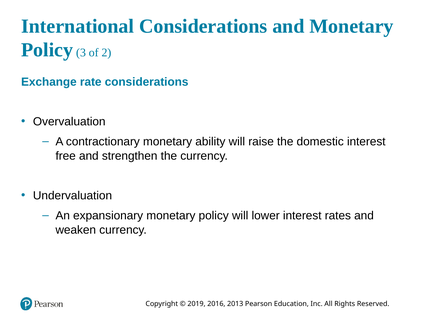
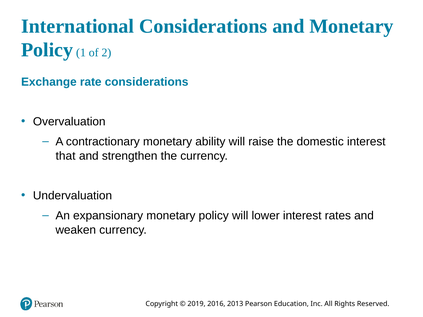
3: 3 -> 1
free: free -> that
